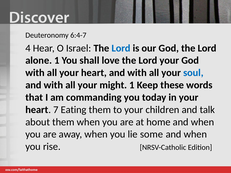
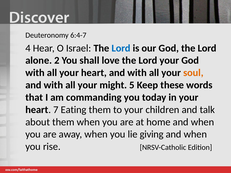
alone 1: 1 -> 2
soul colour: blue -> orange
might 1: 1 -> 5
some: some -> giving
